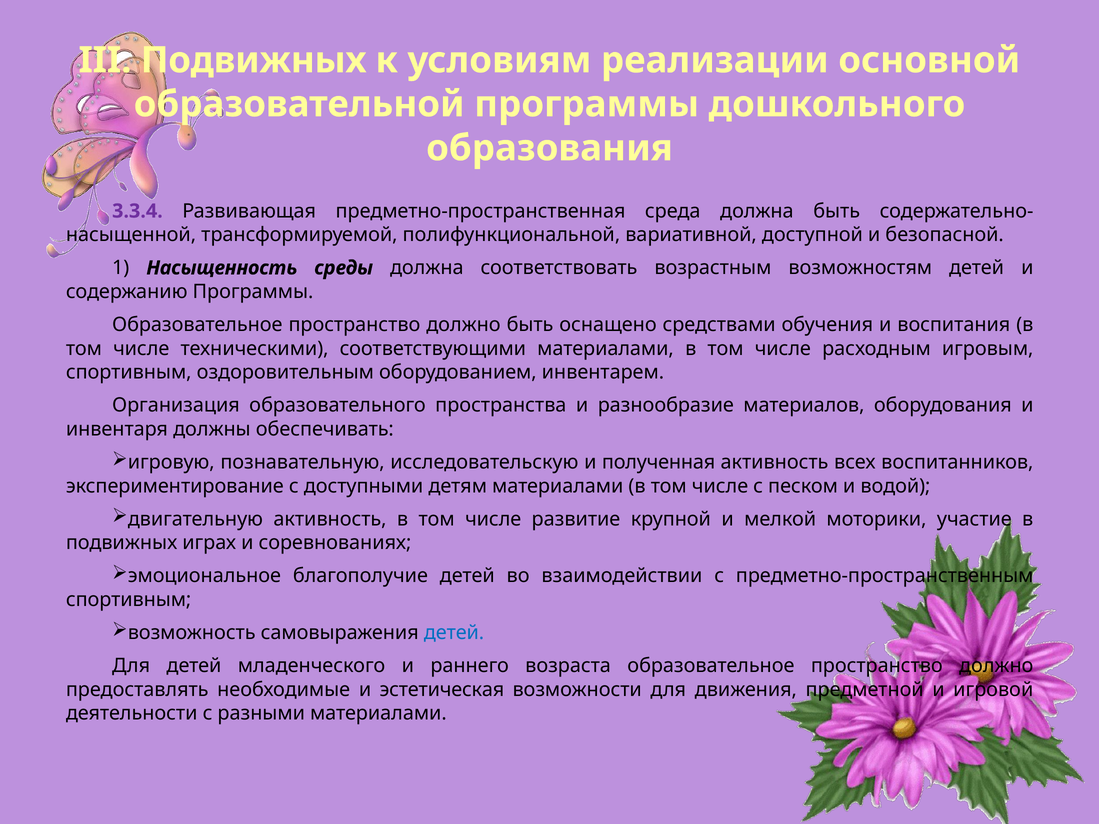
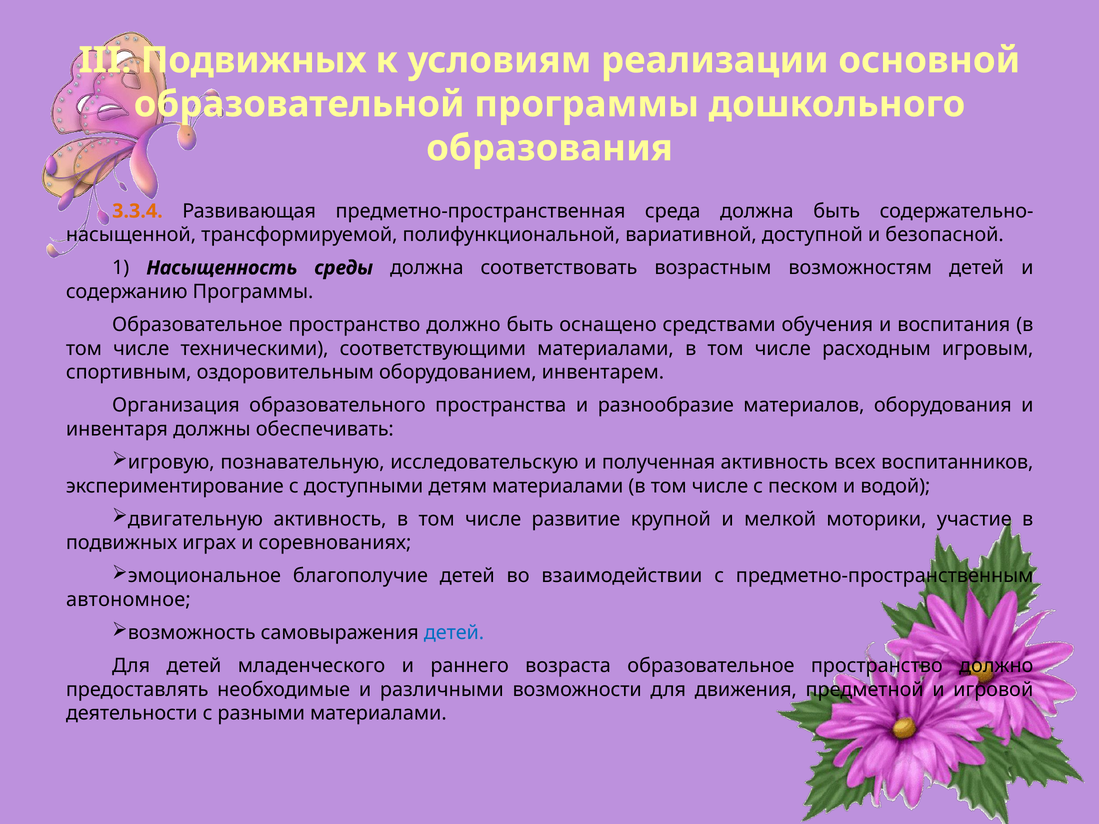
3.3.4 colour: purple -> orange
спортивным at (129, 600): спортивным -> автономное
эстетическая: эстетическая -> различными
